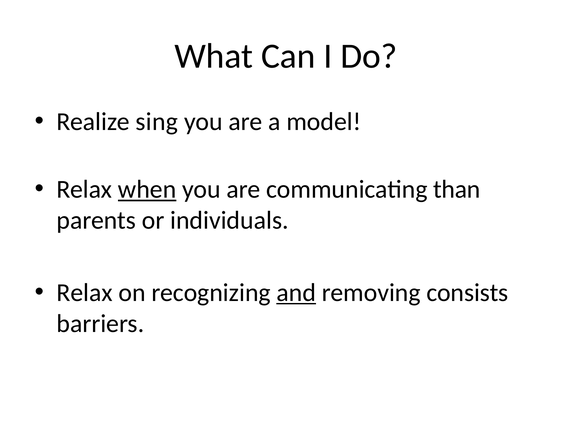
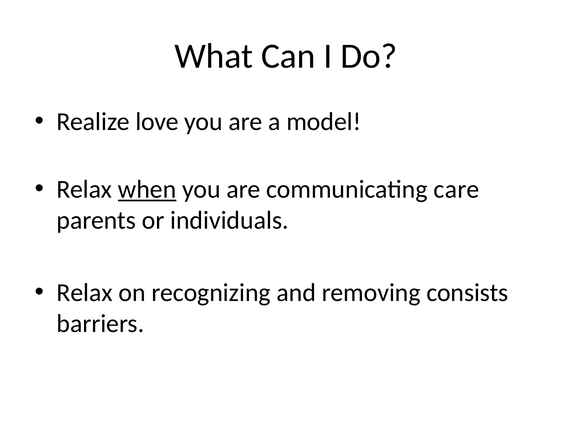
sing: sing -> love
than: than -> care
and underline: present -> none
